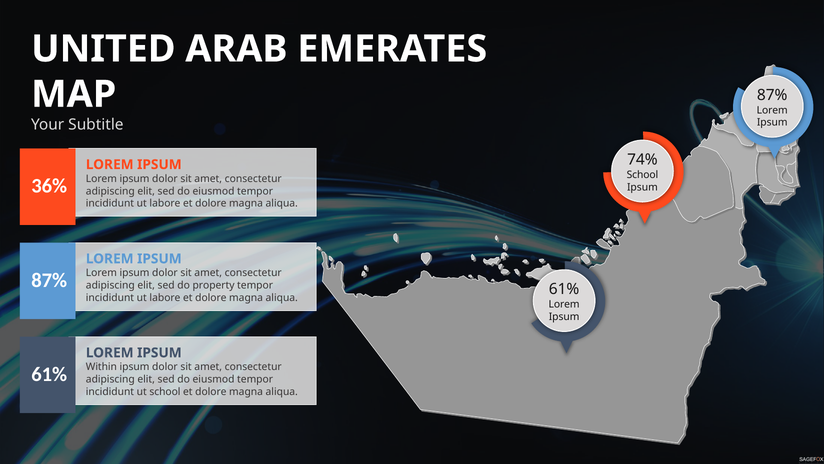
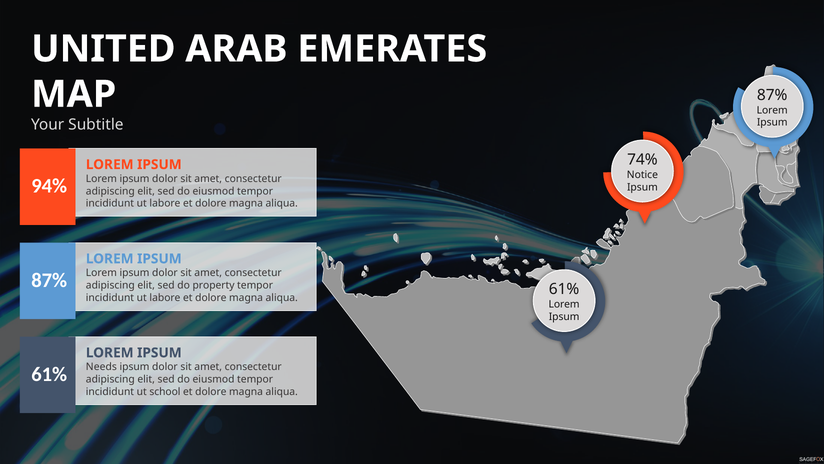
School at (642, 175): School -> Notice
36%: 36% -> 94%
Within: Within -> Needs
